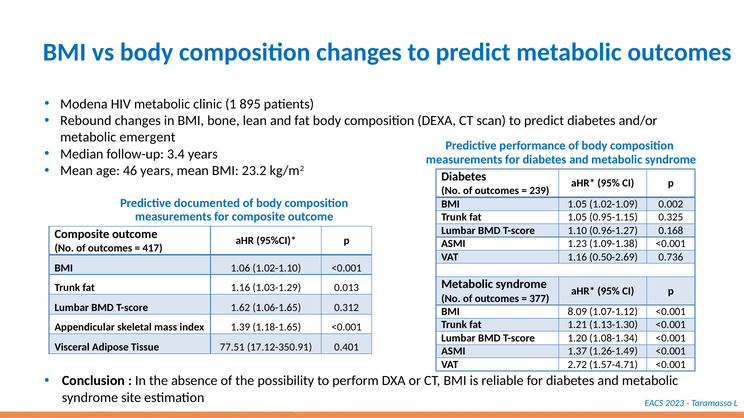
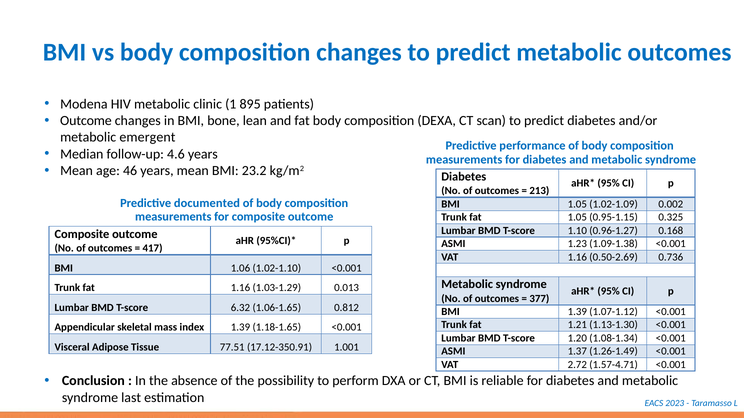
Rebound at (86, 121): Rebound -> Outcome
3.4: 3.4 -> 4.6
239: 239 -> 213
1.62: 1.62 -> 6.32
0.312: 0.312 -> 0.812
BMI 8.09: 8.09 -> 1.39
0.401: 0.401 -> 1.001
site: site -> last
